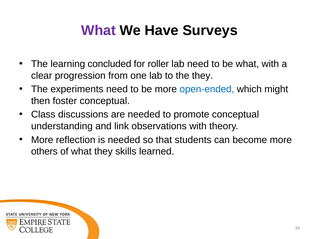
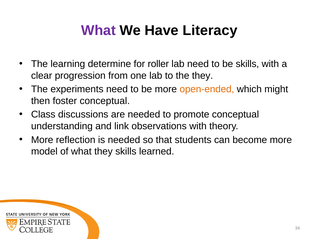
Surveys: Surveys -> Literacy
concluded: concluded -> determine
be what: what -> skills
open-ended colour: blue -> orange
others: others -> model
